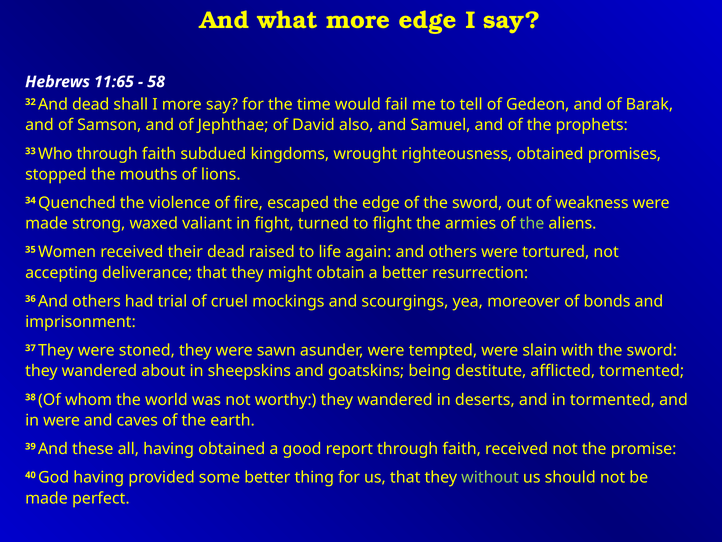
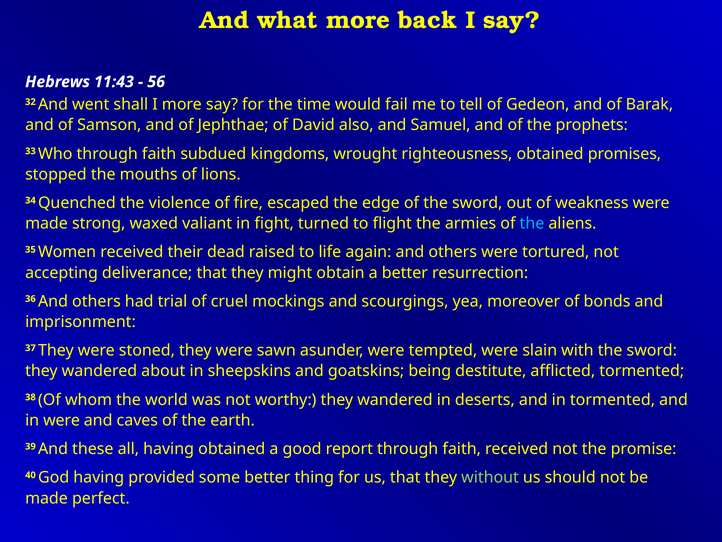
more edge: edge -> back
11:65: 11:65 -> 11:43
58: 58 -> 56
And dead: dead -> went
the at (532, 223) colour: light green -> light blue
